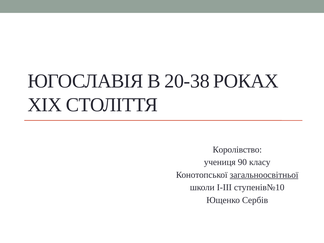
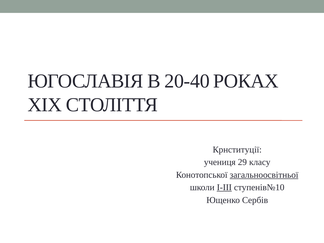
20-38: 20-38 -> 20-40
Королівство: Королівство -> Крнституції
90: 90 -> 29
I-III underline: none -> present
